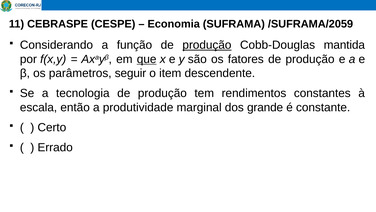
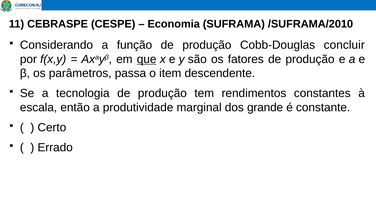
/SUFRAMA/2059: /SUFRAMA/2059 -> /SUFRAMA/2010
produção at (207, 45) underline: present -> none
mantida: mantida -> concluir
seguir: seguir -> passa
